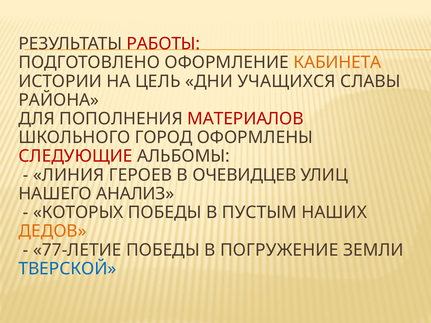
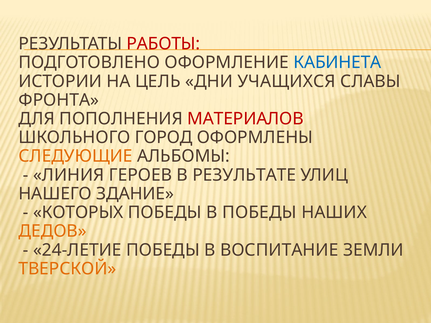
КАБИНЕТА colour: orange -> blue
РАЙОНА: РАЙОНА -> ФРОНТА
СЛЕДУЮЩИЕ colour: red -> orange
ОЧЕВИДЦЕВ: ОЧЕВИДЦЕВ -> РЕЗУЛЬТАТЕ
АНАЛИЗ: АНАЛИЗ -> ЗДАНИЕ
В ПУСТЫМ: ПУСТЫМ -> ПОБЕДЫ
77-ЛЕТИЕ: 77-ЛЕТИЕ -> 24-ЛЕТИЕ
ПОГРУЖЕНИЕ: ПОГРУЖЕНИЕ -> ВОСПИТАНИЕ
ТВЕРСКОЙ colour: blue -> orange
